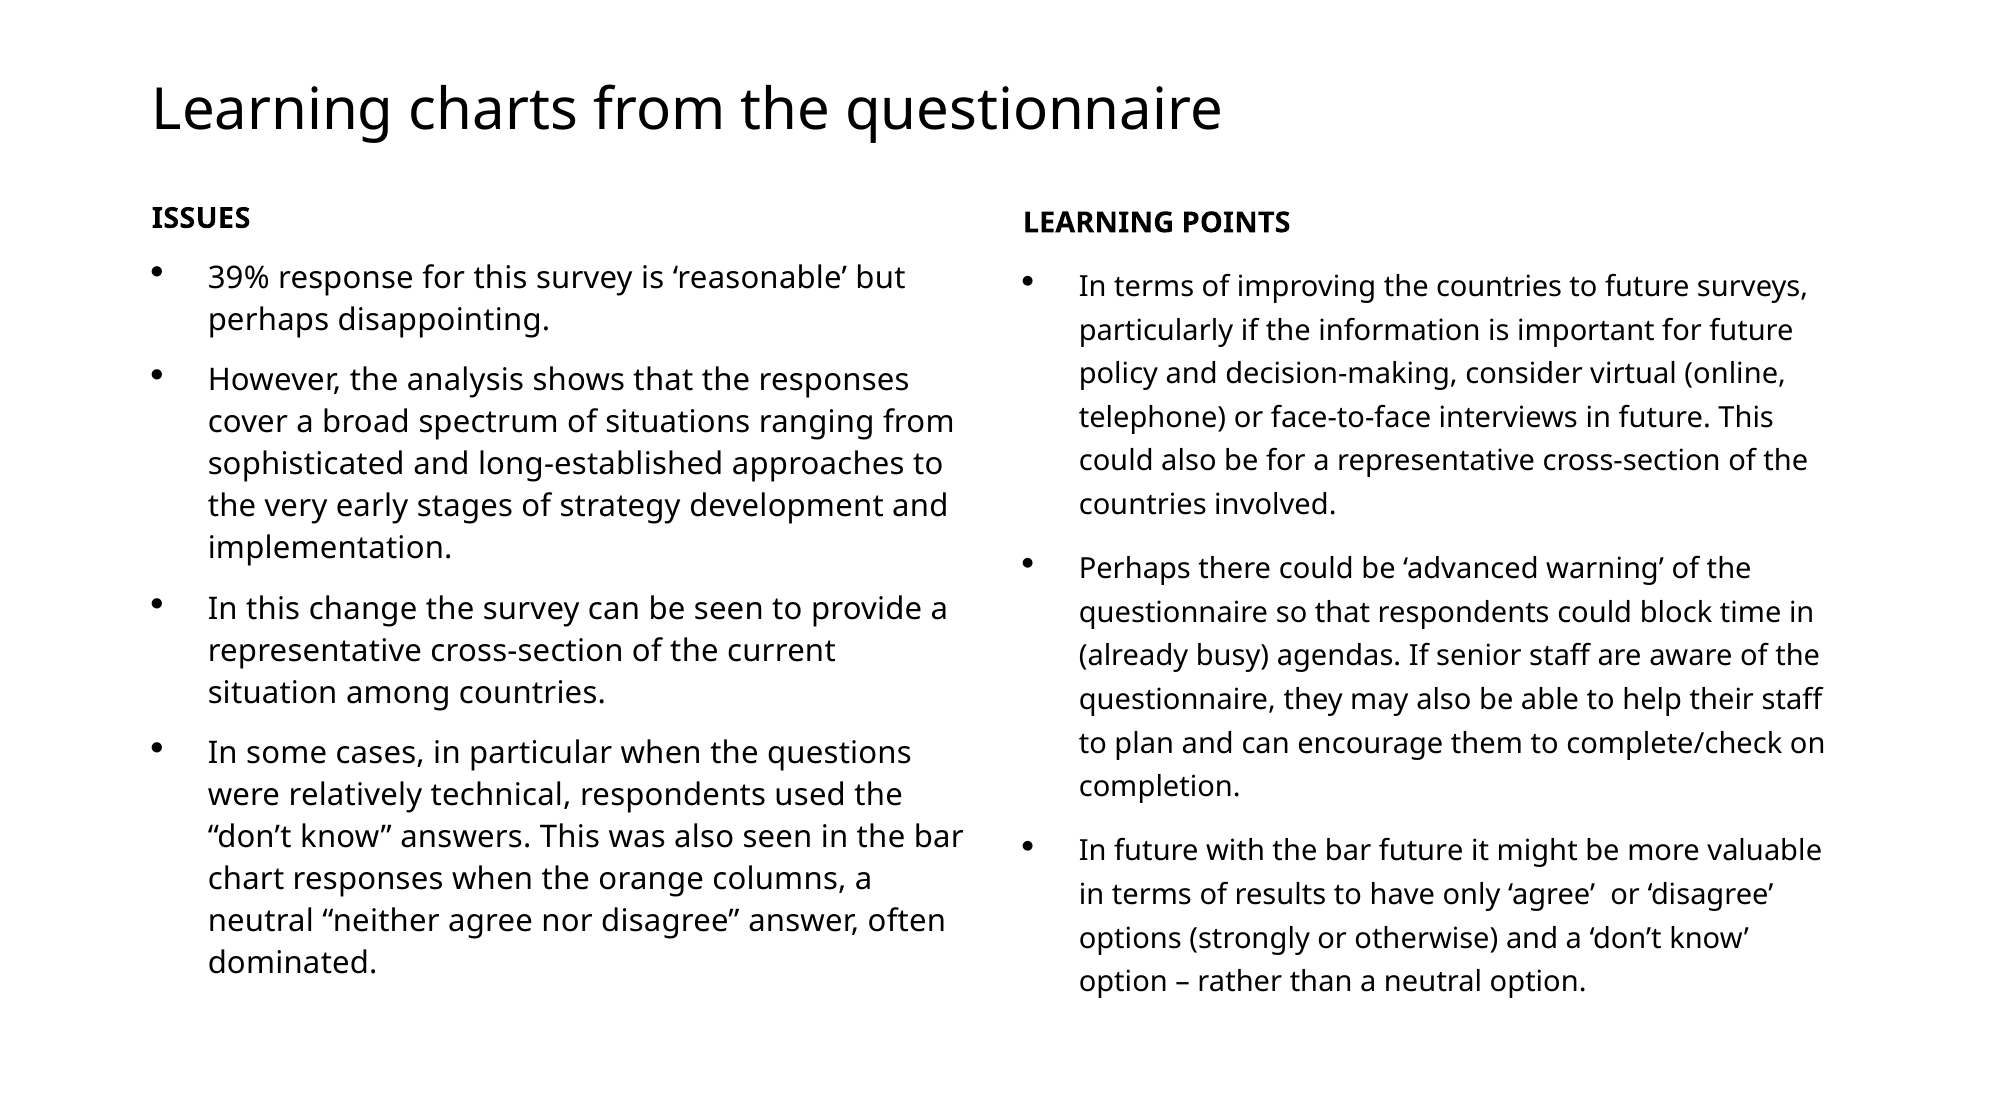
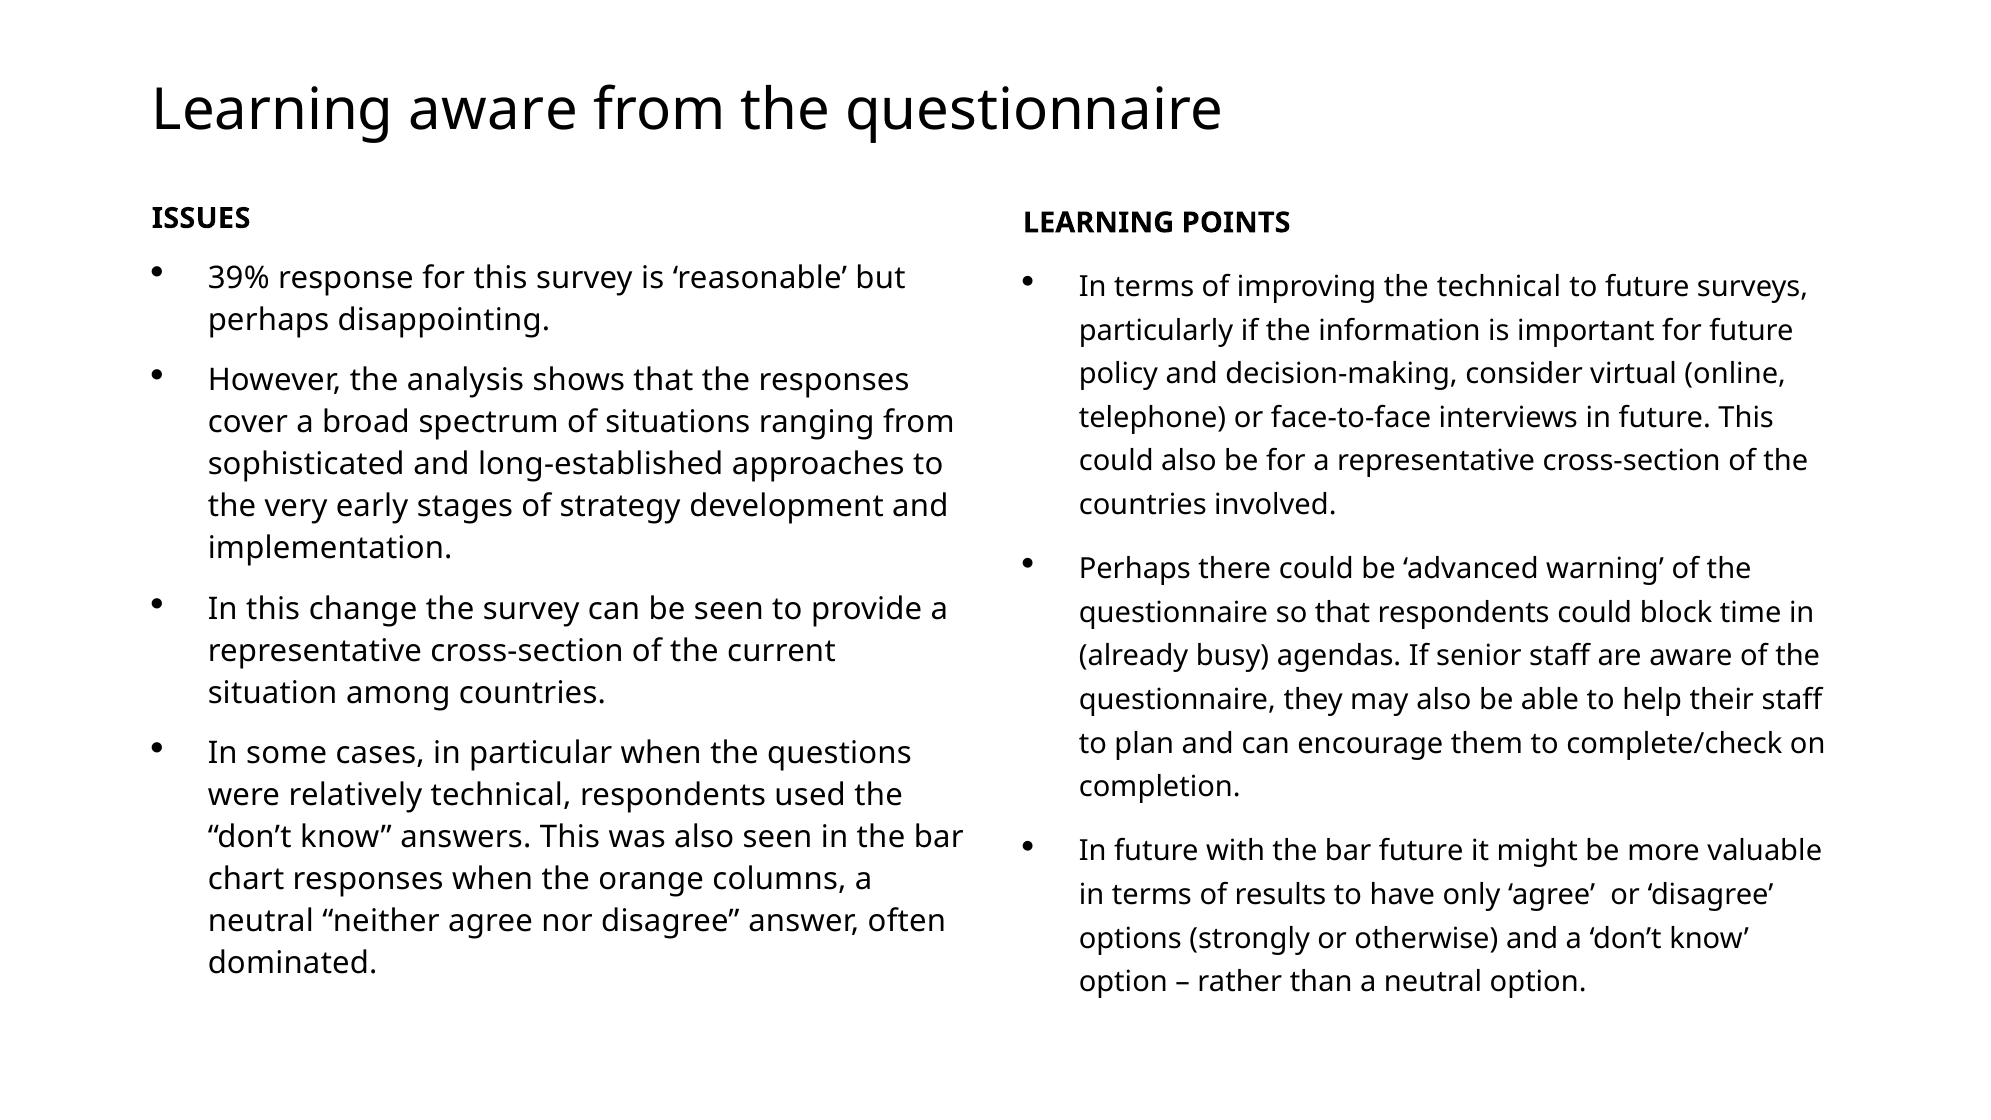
Learning charts: charts -> aware
improving the countries: countries -> technical
